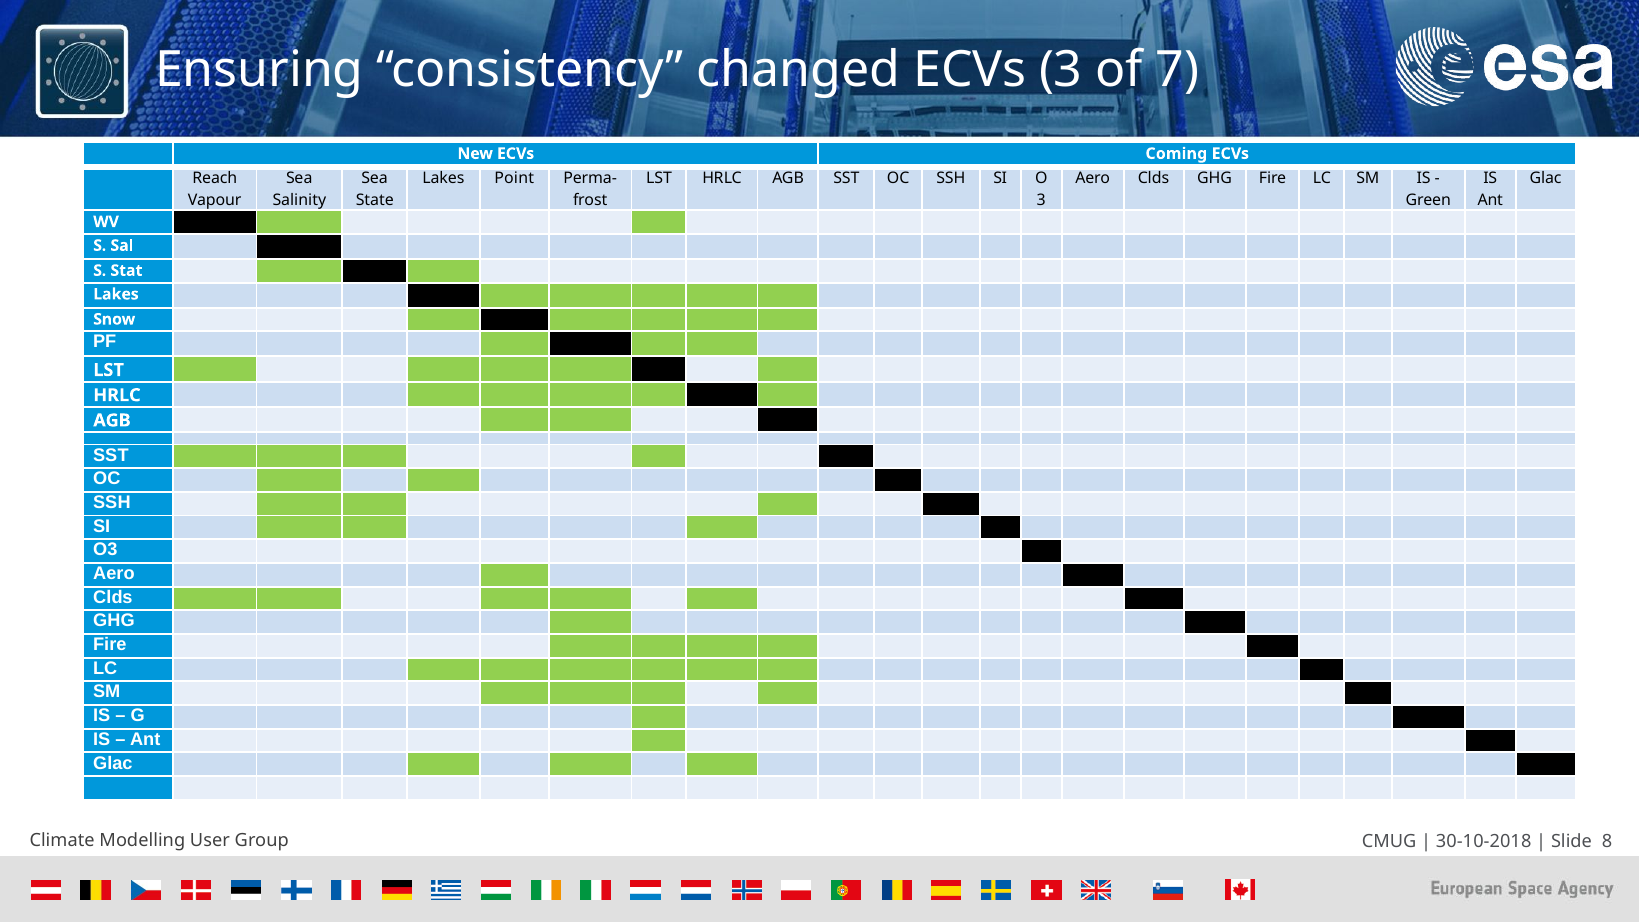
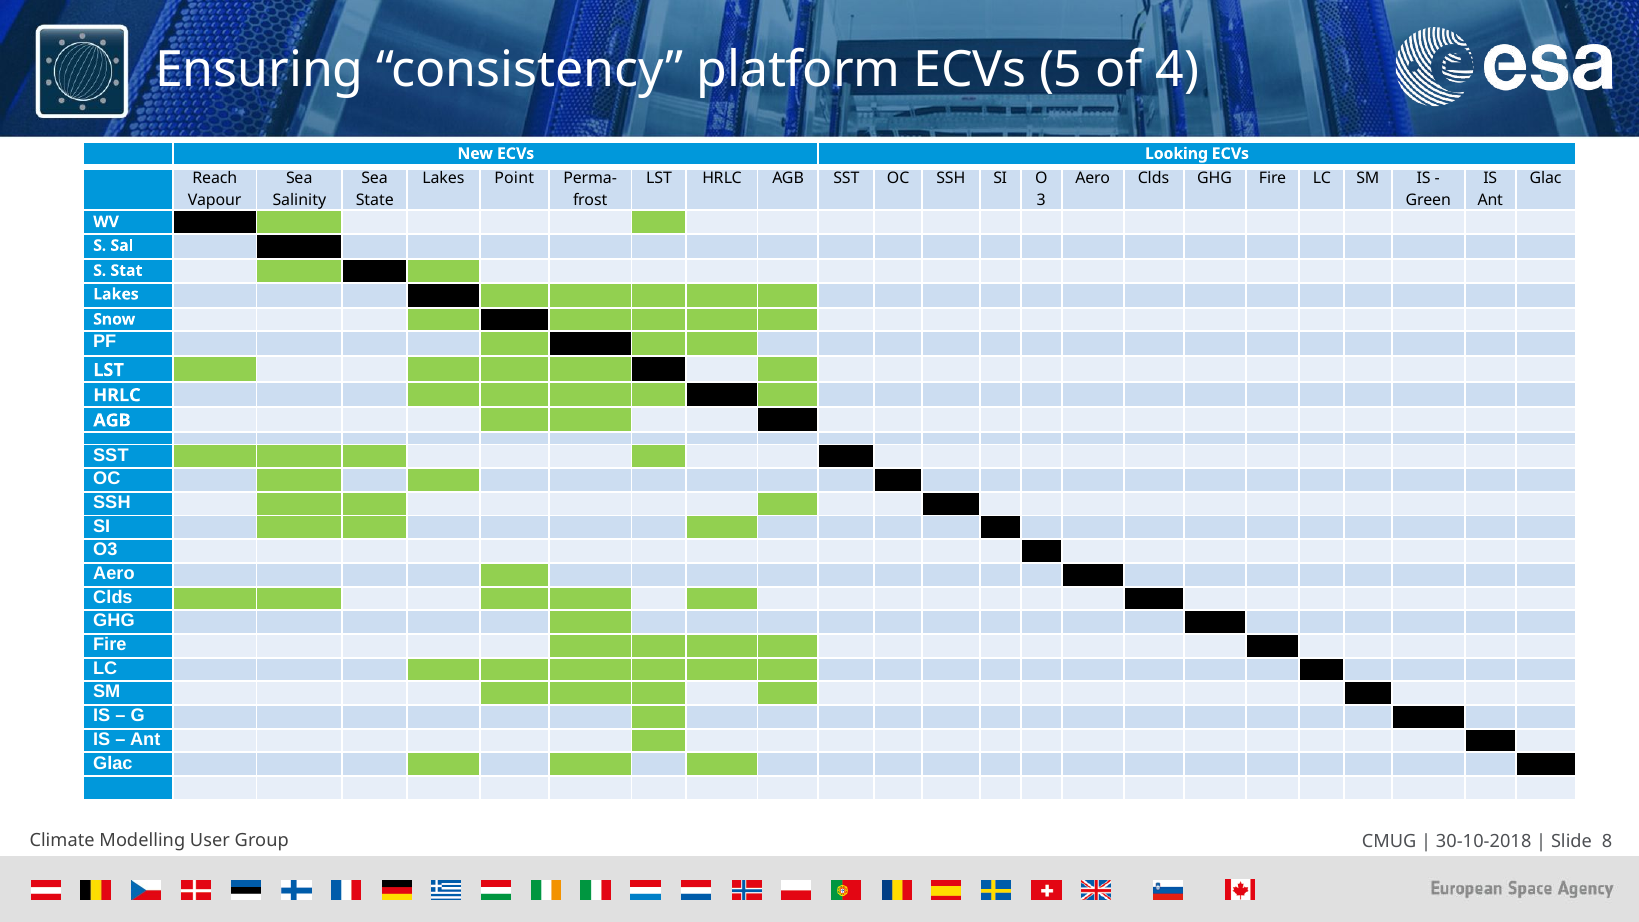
changed: changed -> platform
ECVs 3: 3 -> 5
7: 7 -> 4
Coming: Coming -> Looking
